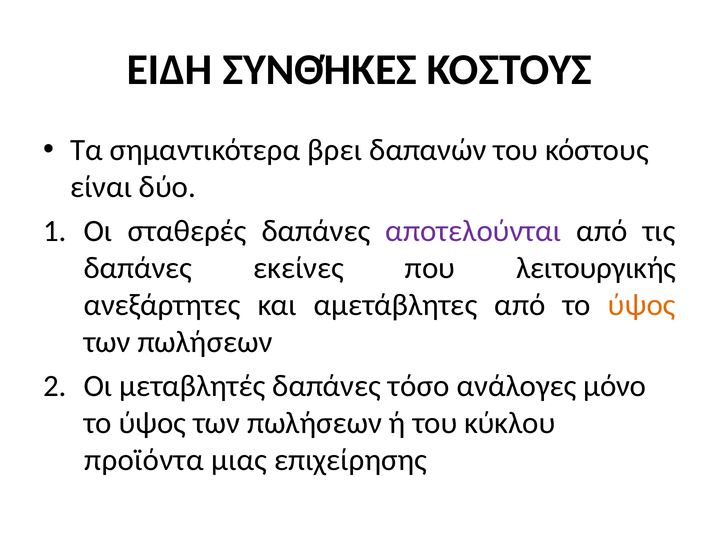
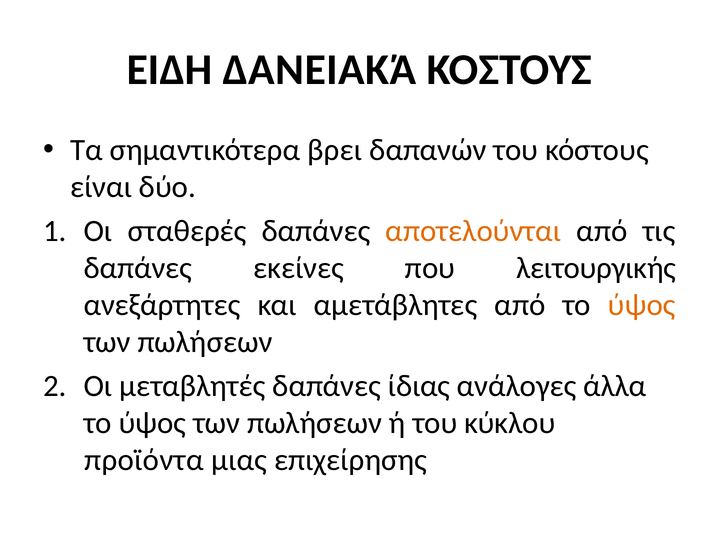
ΣΥΝΘΉΚΕΣ: ΣΥΝΘΉΚΕΣ -> ΔΑΝΕΙΑΚΆ
αποτελούνται colour: purple -> orange
τόσο: τόσο -> ίδιας
μόνο: μόνο -> άλλα
